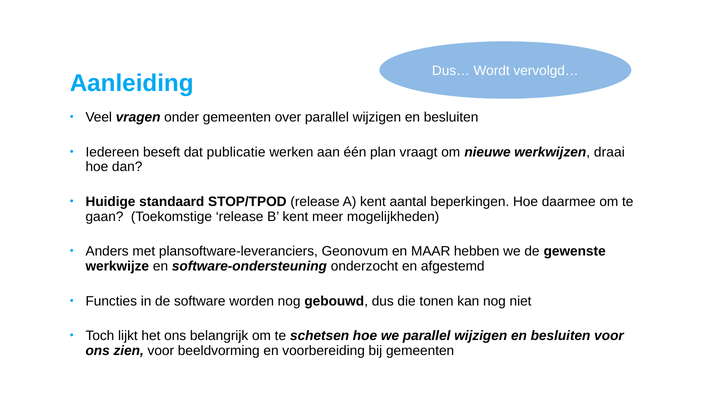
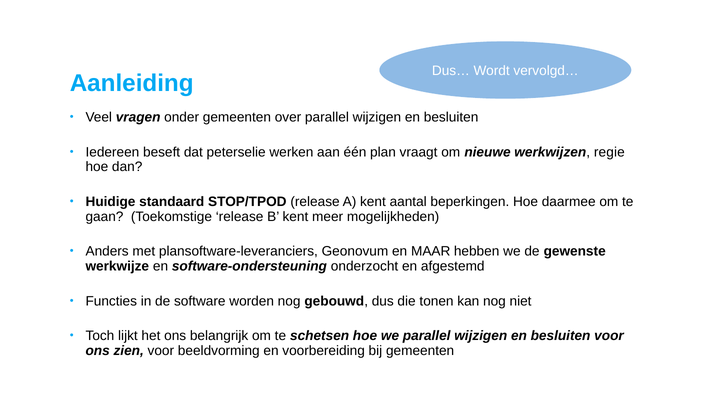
publicatie: publicatie -> peterselie
draai: draai -> regie
